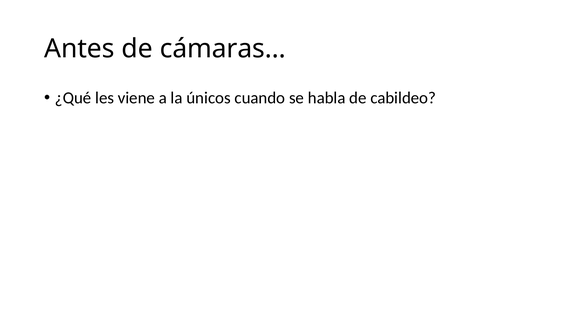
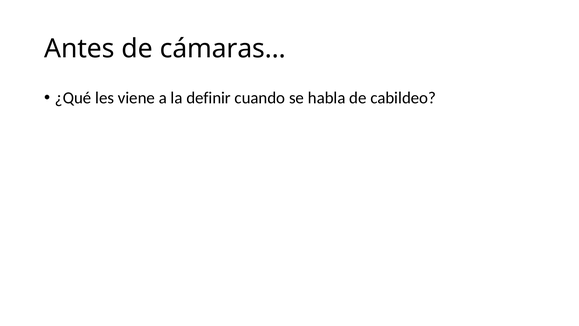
únicos: únicos -> definir
